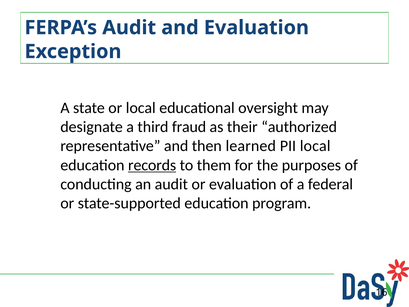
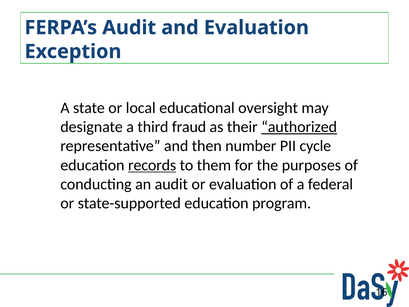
authorized underline: none -> present
learned: learned -> number
PII local: local -> cycle
